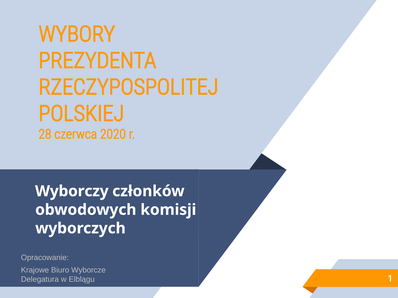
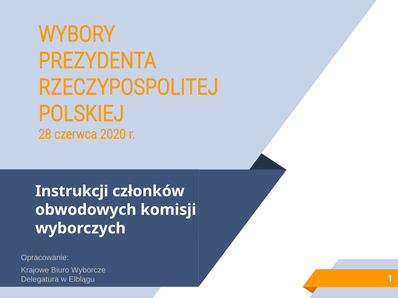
Wyborczy: Wyborczy -> Instrukcji
